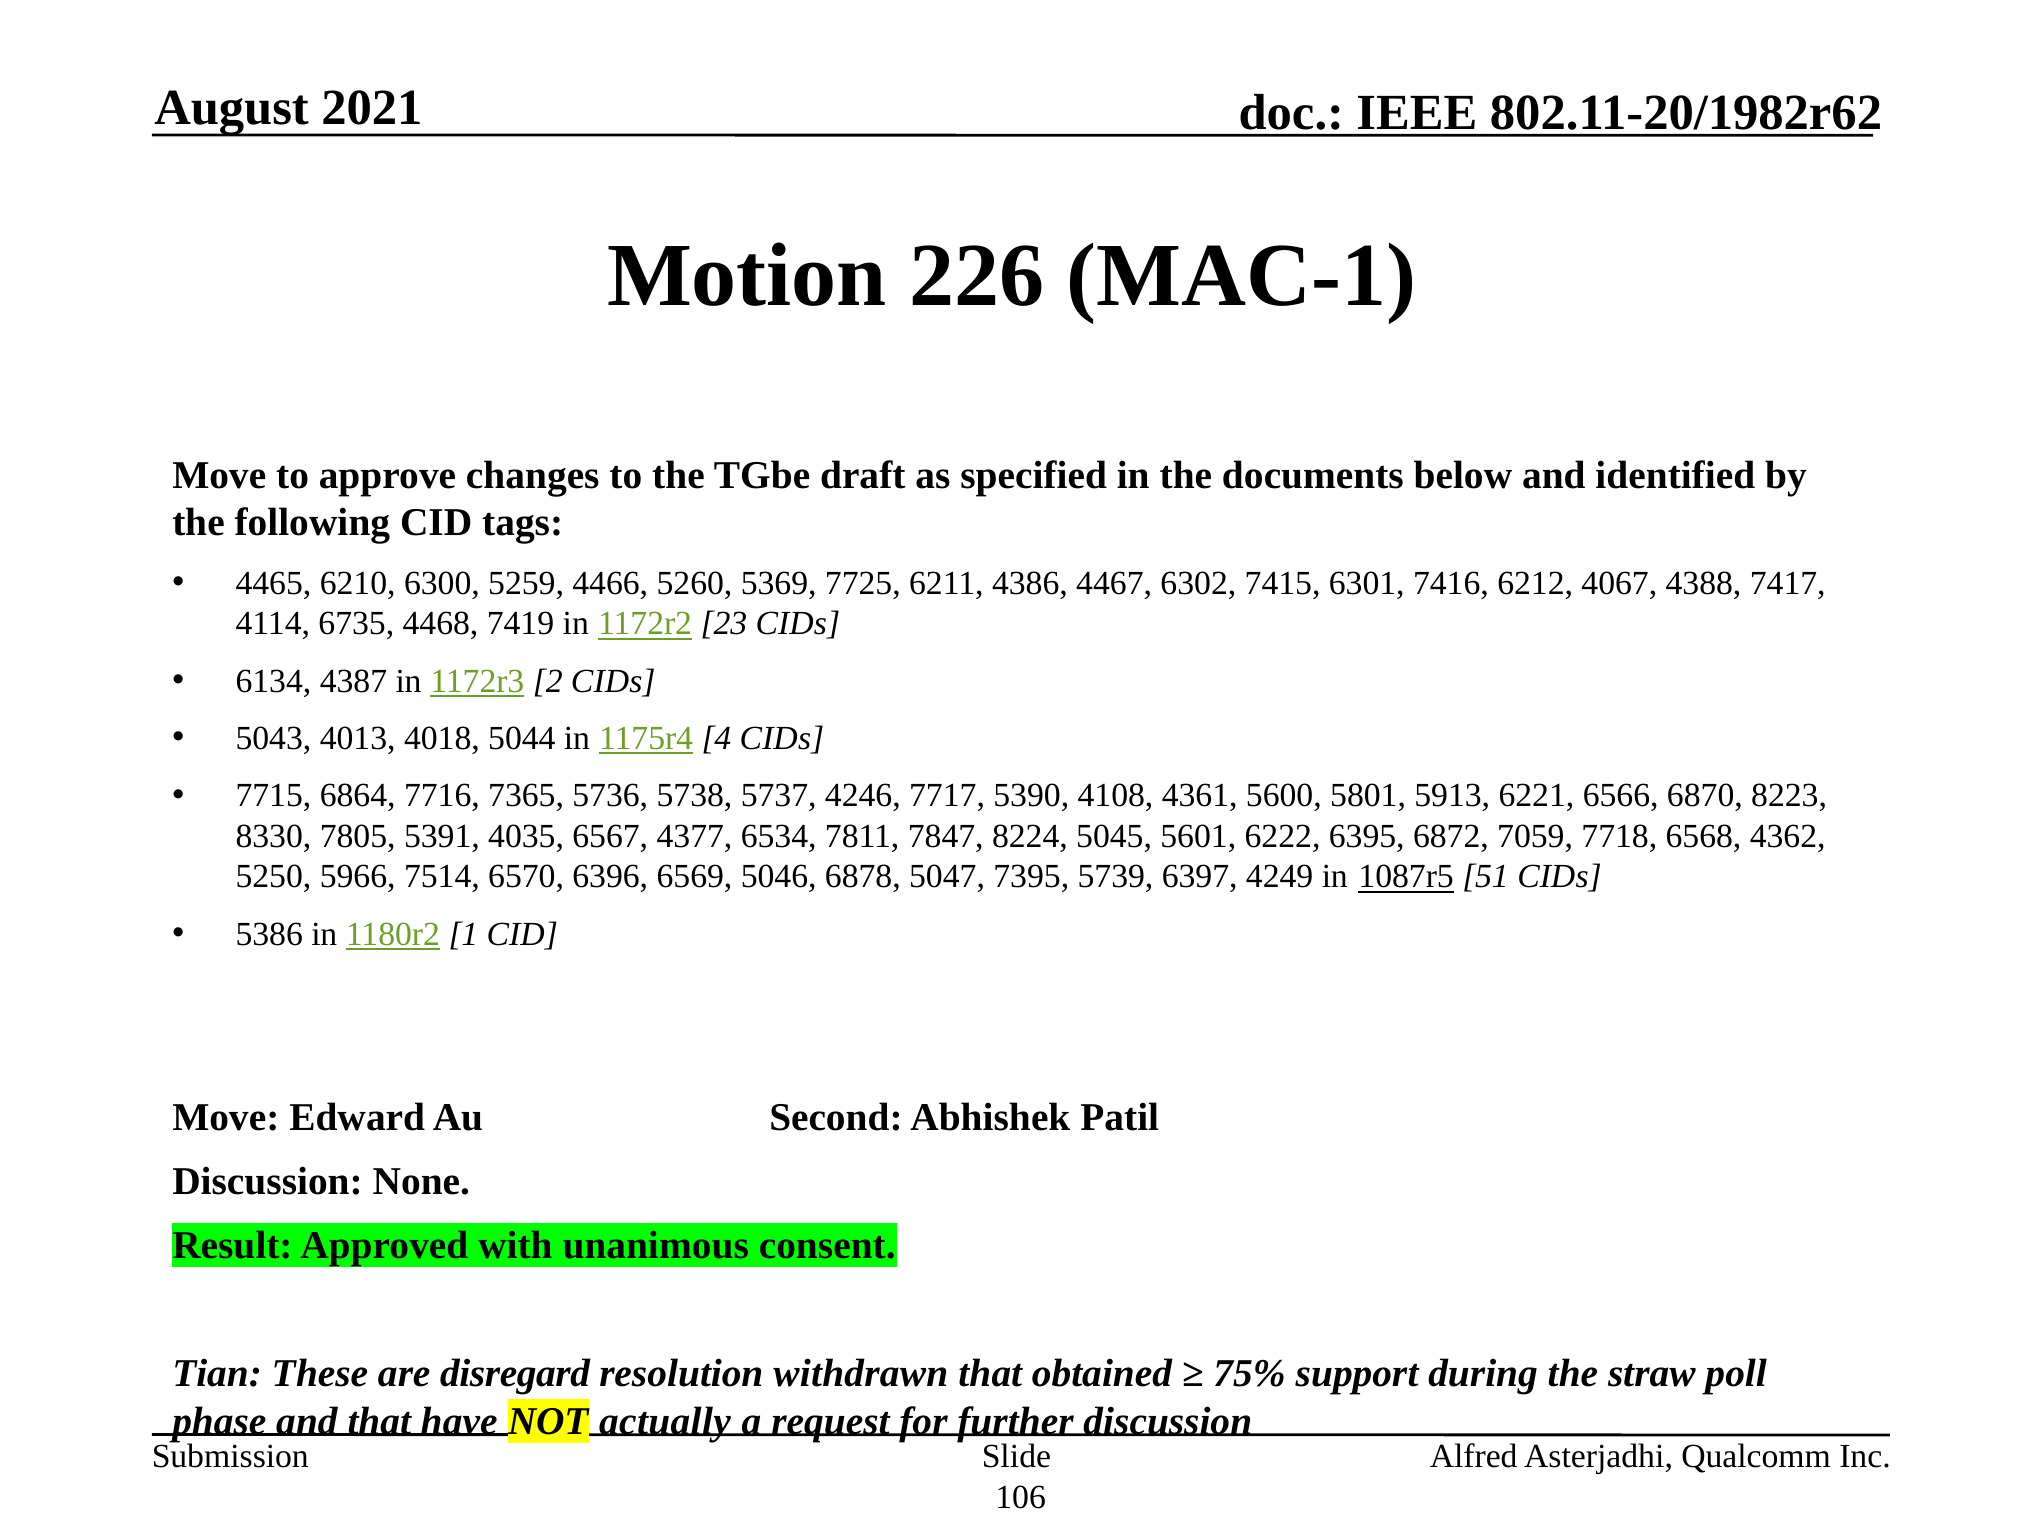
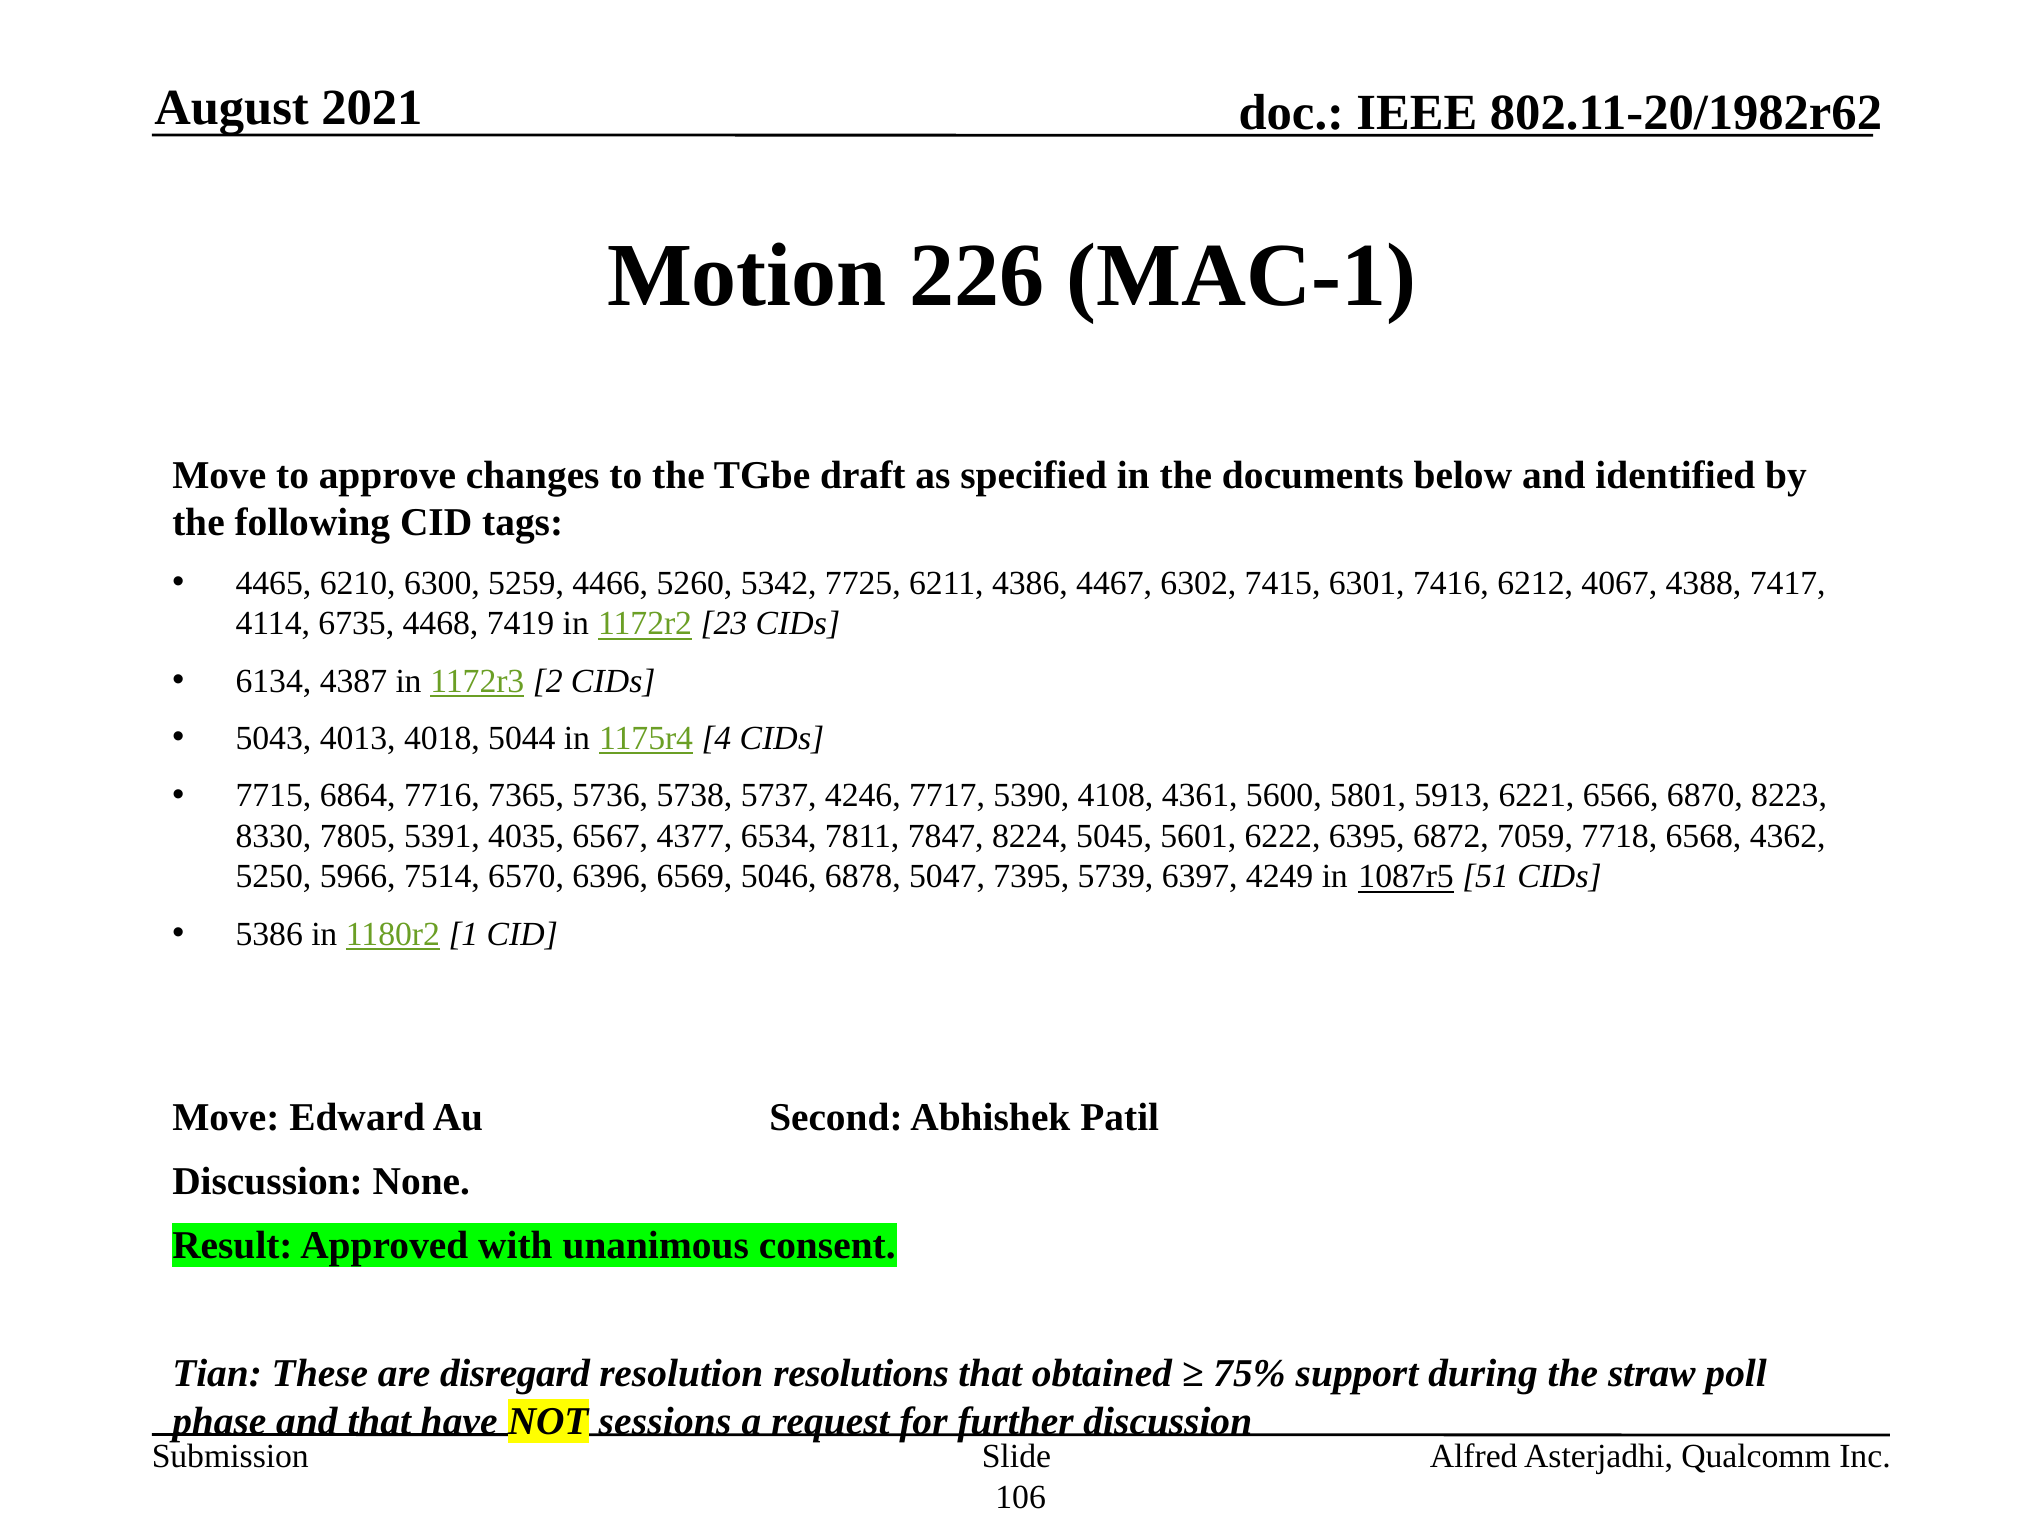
5369: 5369 -> 5342
withdrawn: withdrawn -> resolutions
actually: actually -> sessions
